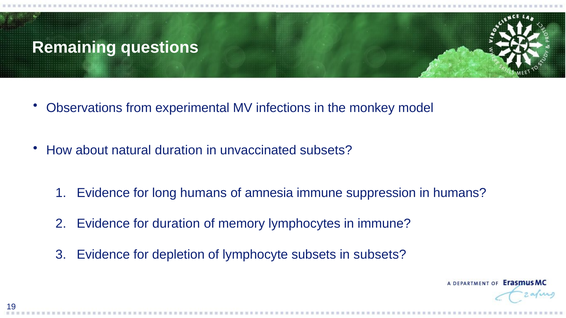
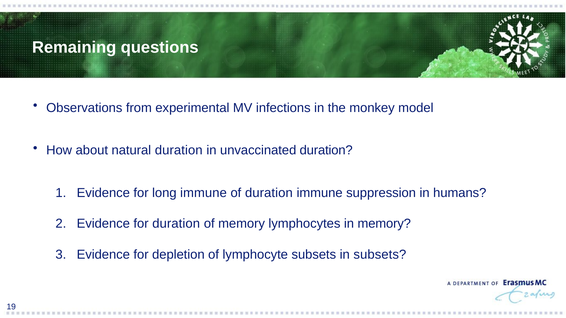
unvaccinated subsets: subsets -> duration
long humans: humans -> immune
of amnesia: amnesia -> duration
in immune: immune -> memory
